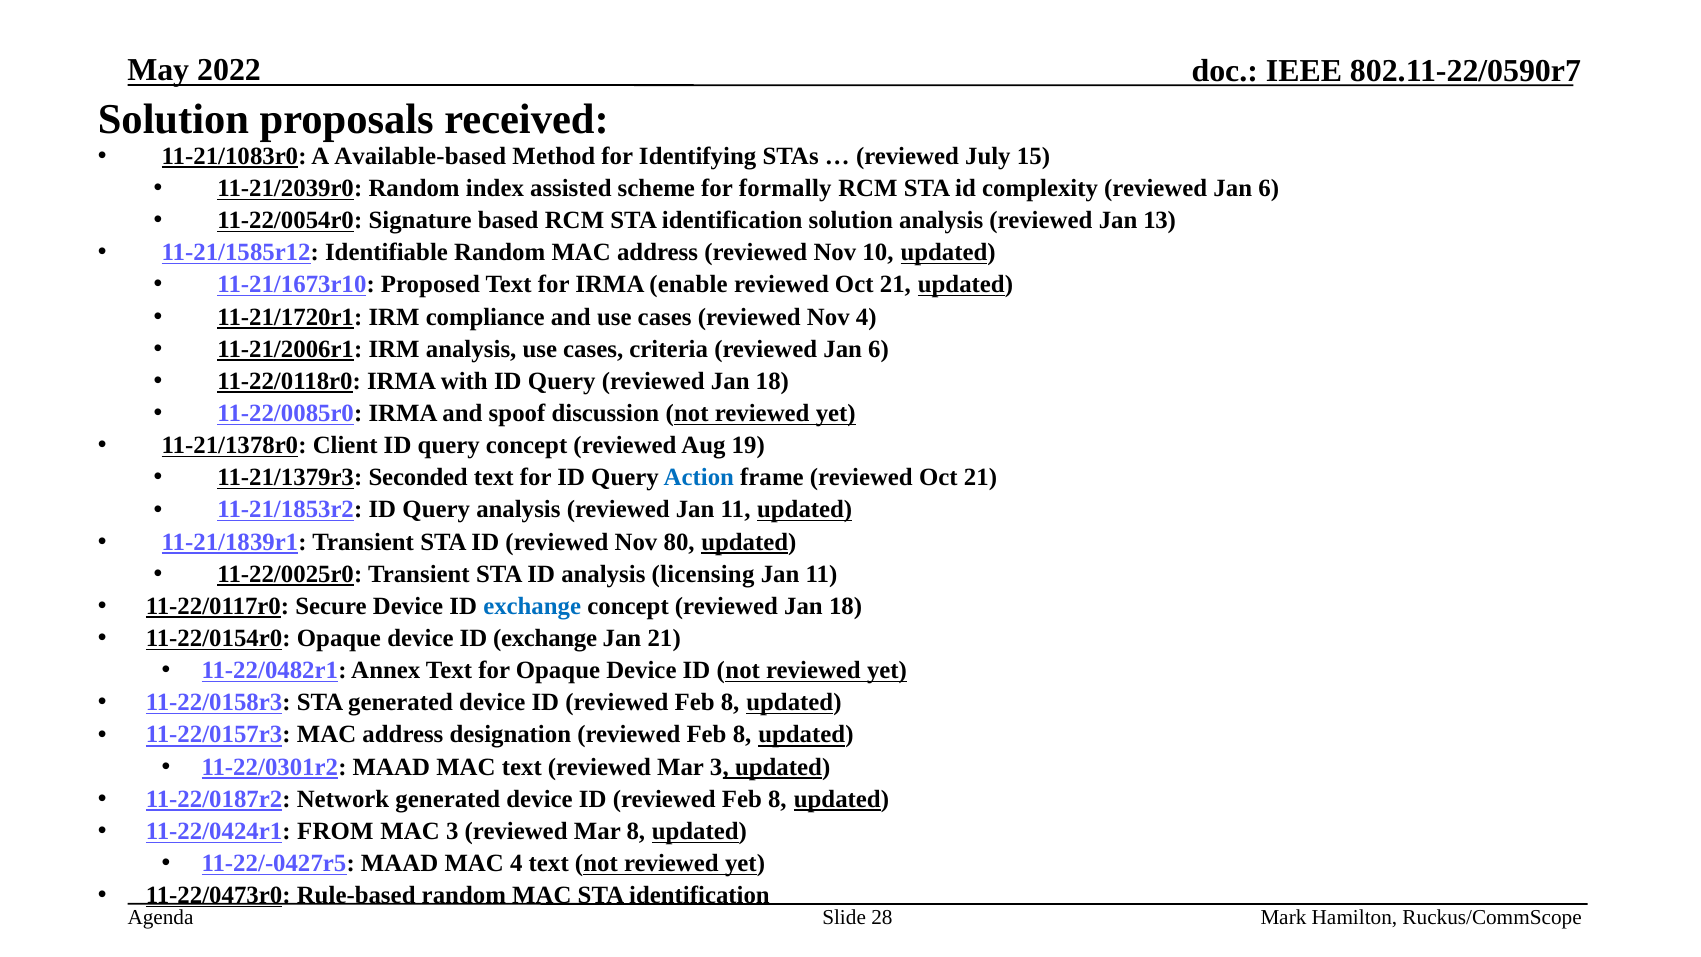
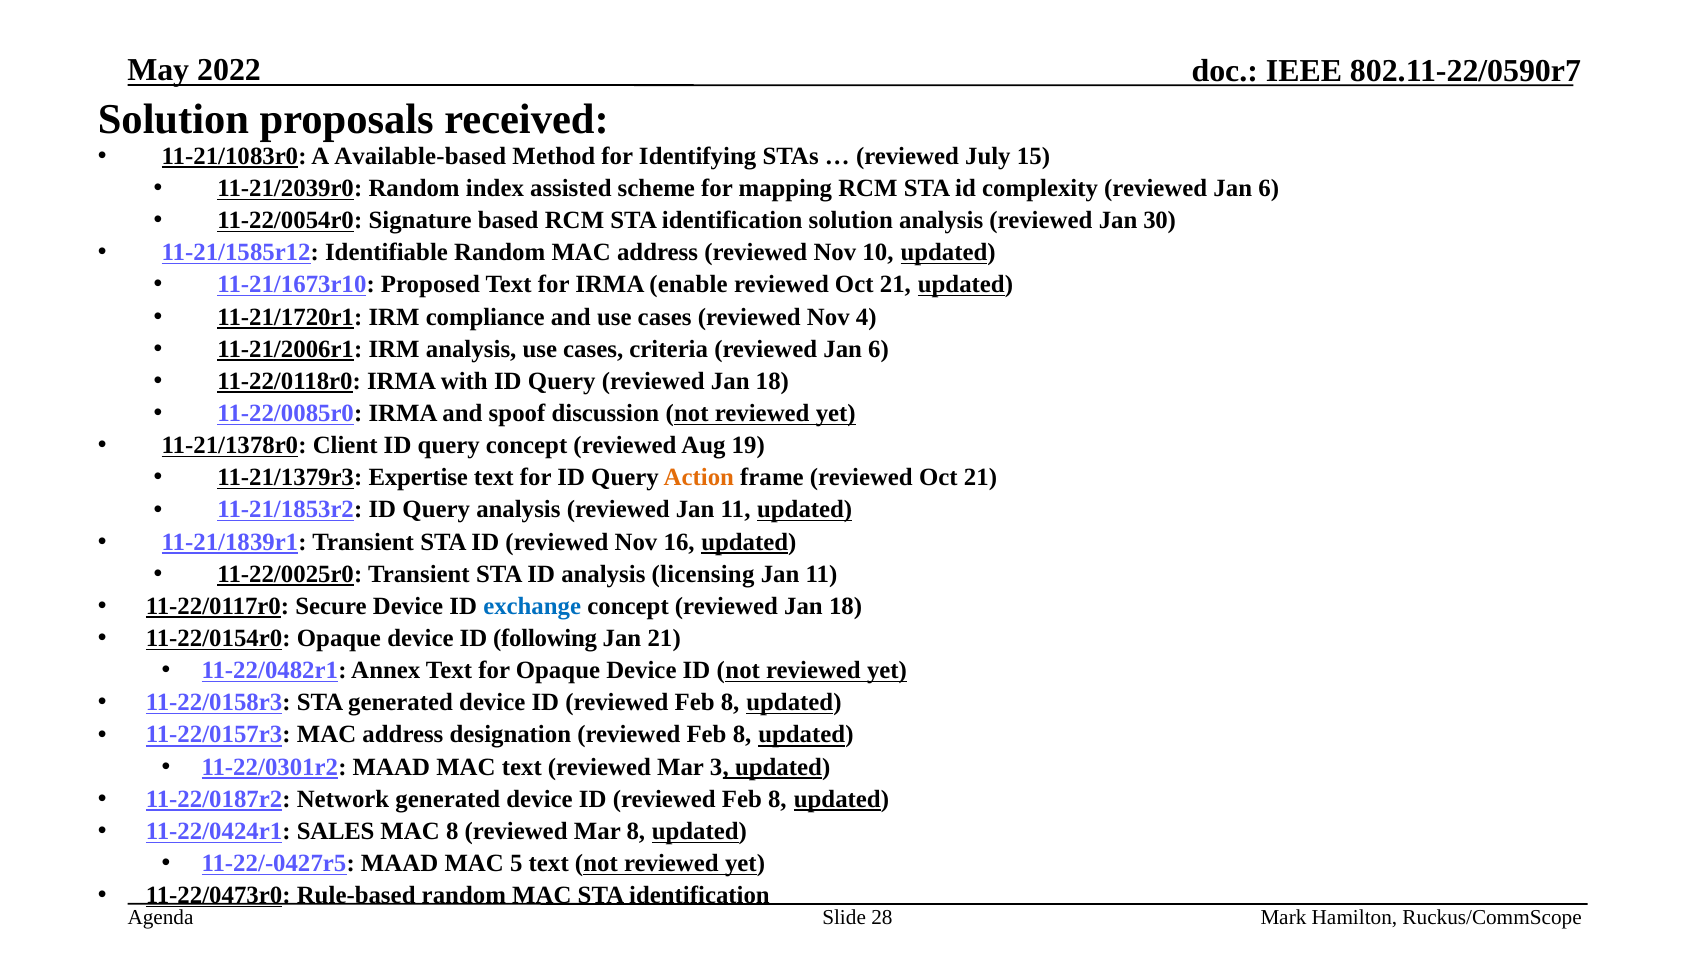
formally: formally -> mapping
13: 13 -> 30
Seconded: Seconded -> Expertise
Action colour: blue -> orange
80: 80 -> 16
Opaque device ID exchange: exchange -> following
FROM: FROM -> SALES
MAC 3: 3 -> 8
MAC 4: 4 -> 5
